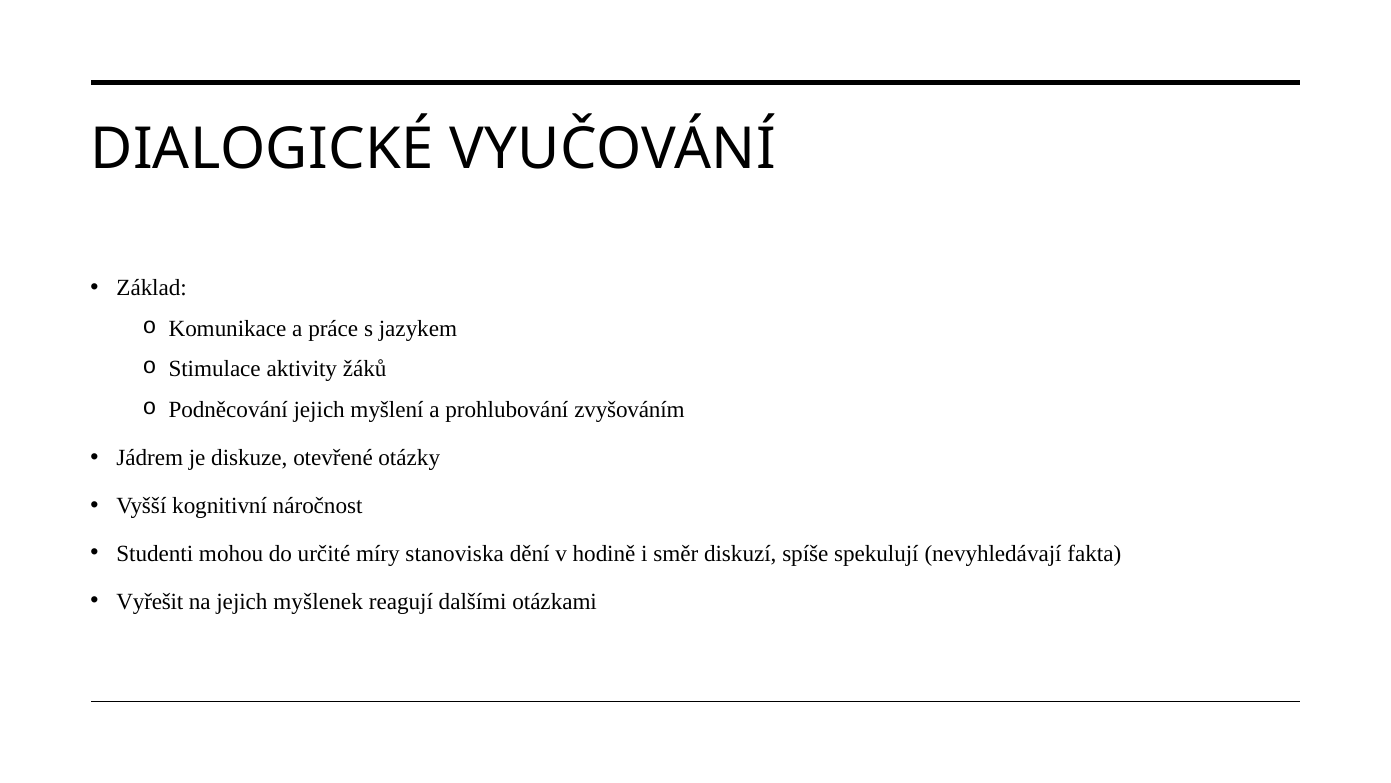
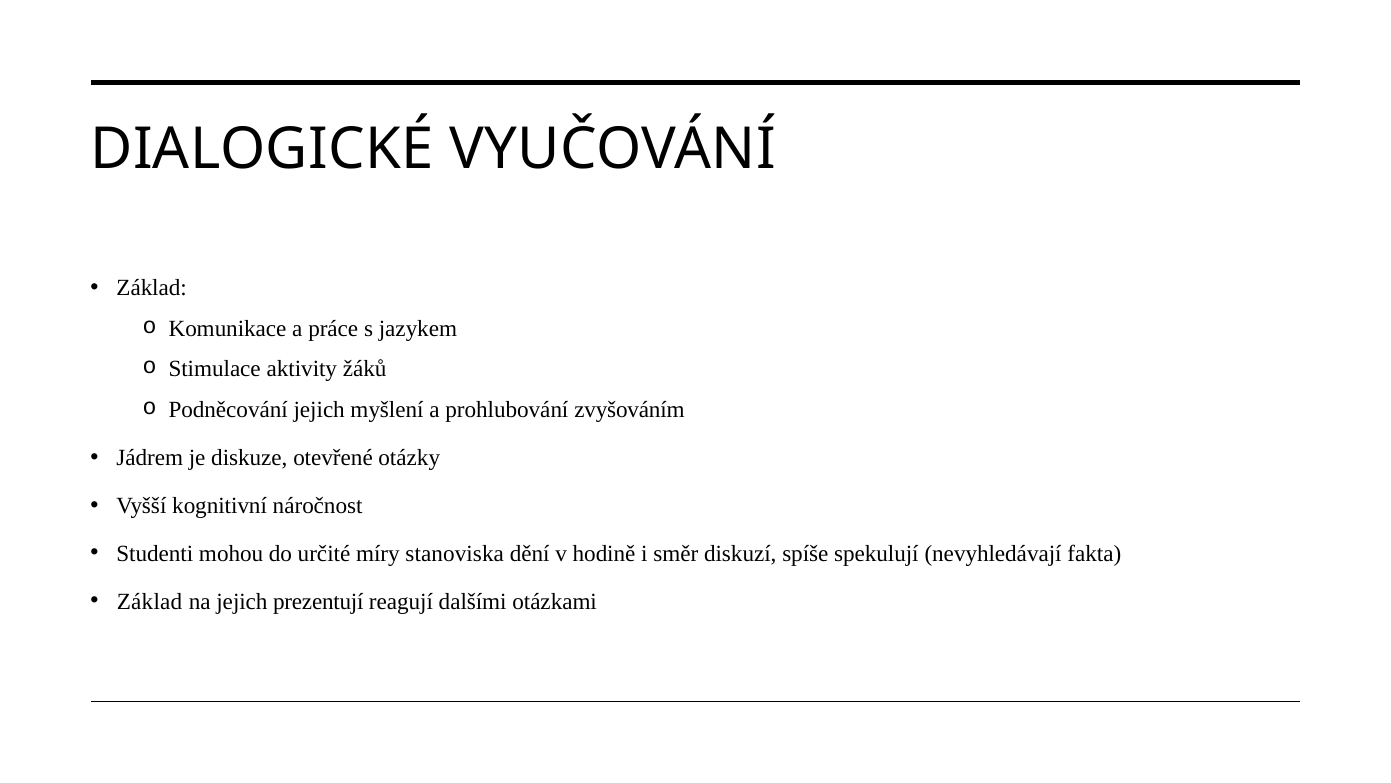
Vyřešit at (150, 601): Vyřešit -> Základ
myšlenek: myšlenek -> prezentují
